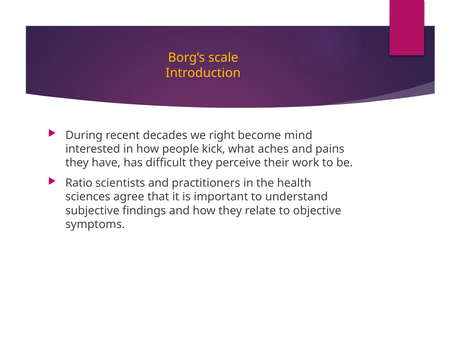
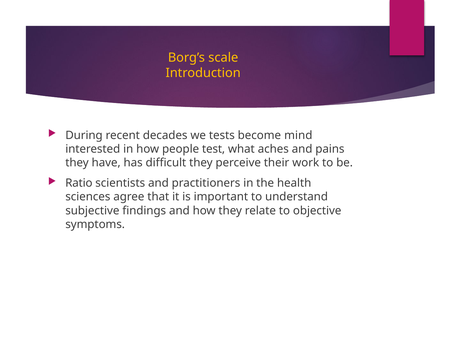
right: right -> tests
kick: kick -> test
